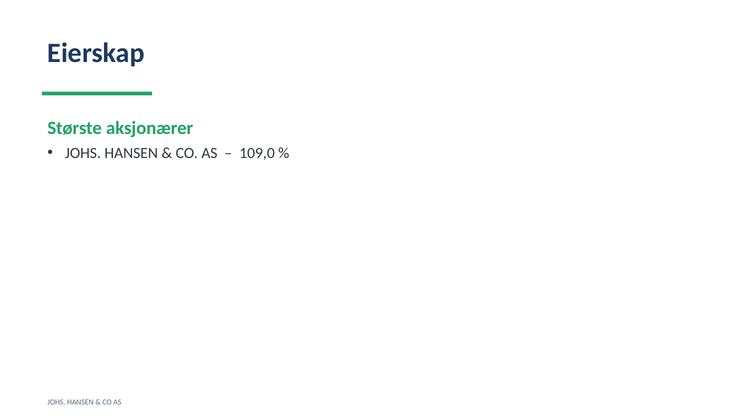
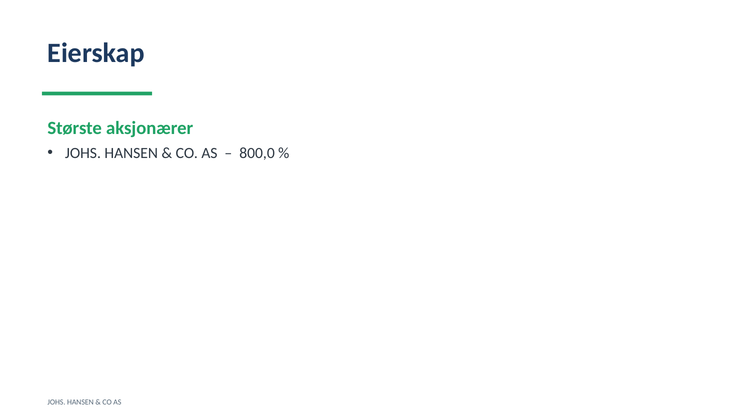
109,0: 109,0 -> 800,0
